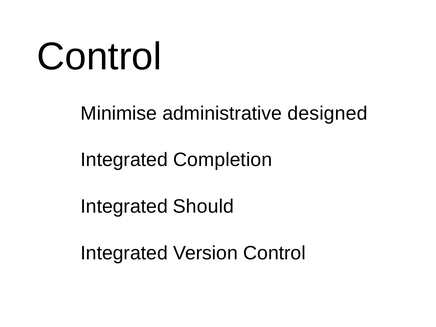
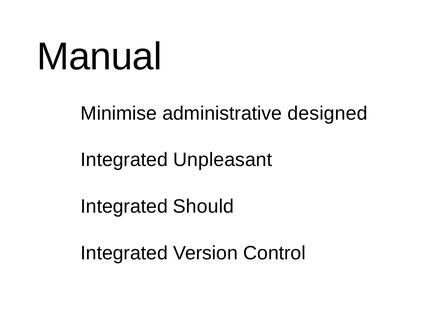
Control at (99, 57): Control -> Manual
Completion: Completion -> Unpleasant
